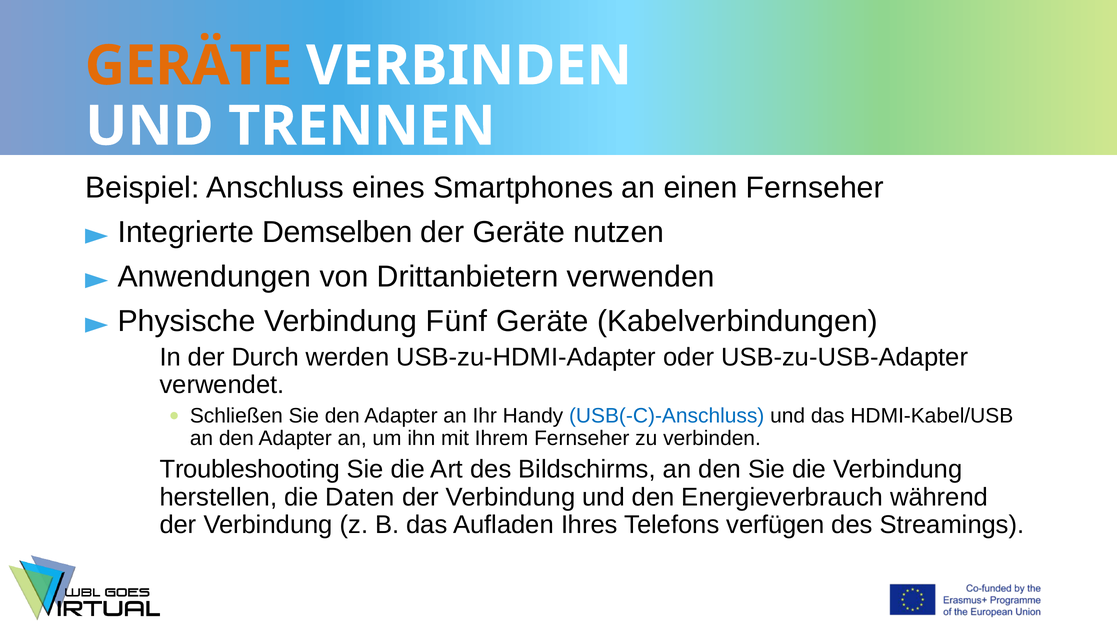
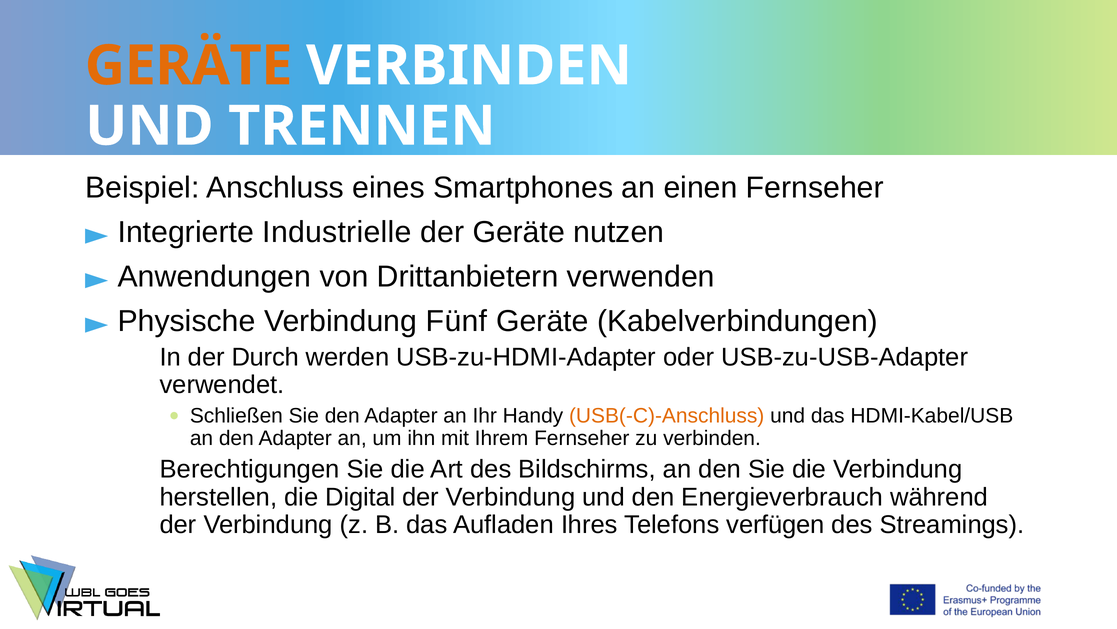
Demselben: Demselben -> Industrielle
USB(-C)-Anschluss colour: blue -> orange
Troubleshooting: Troubleshooting -> Berechtigungen
Daten: Daten -> Digital
